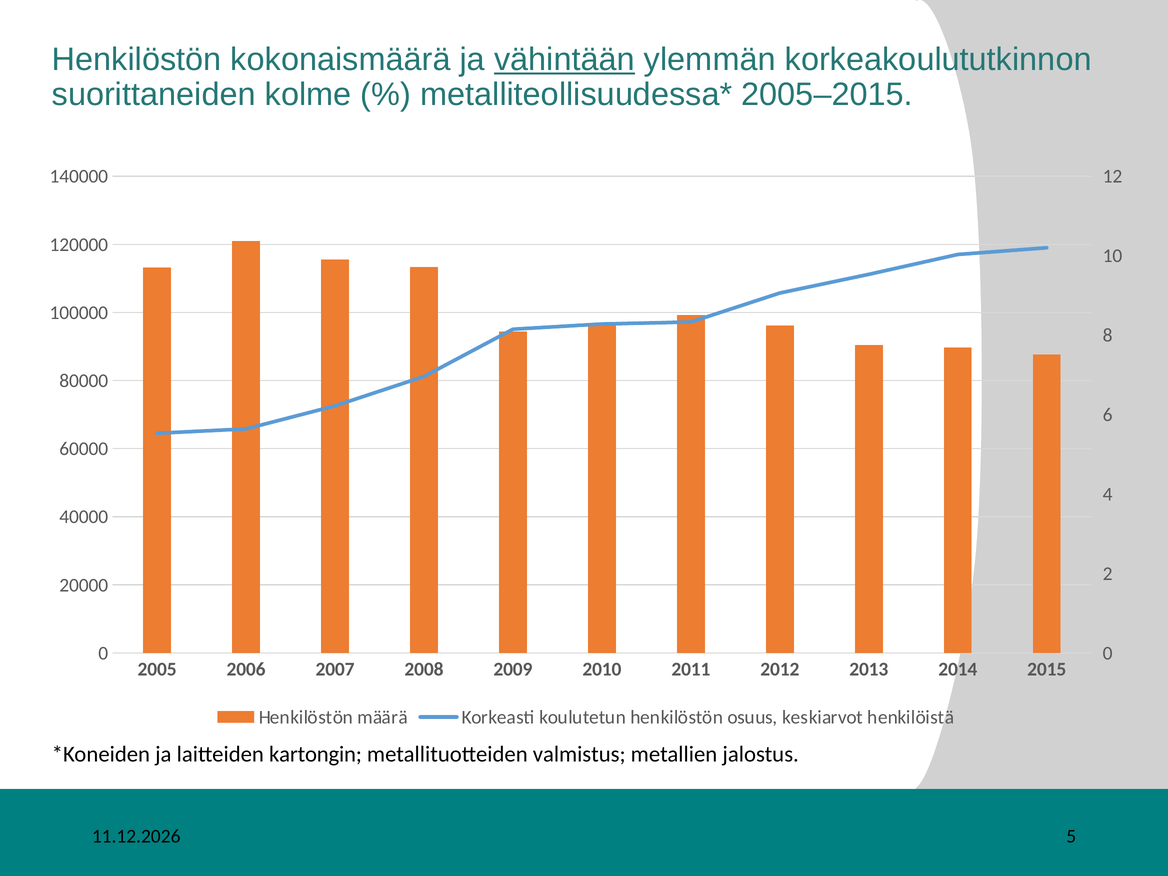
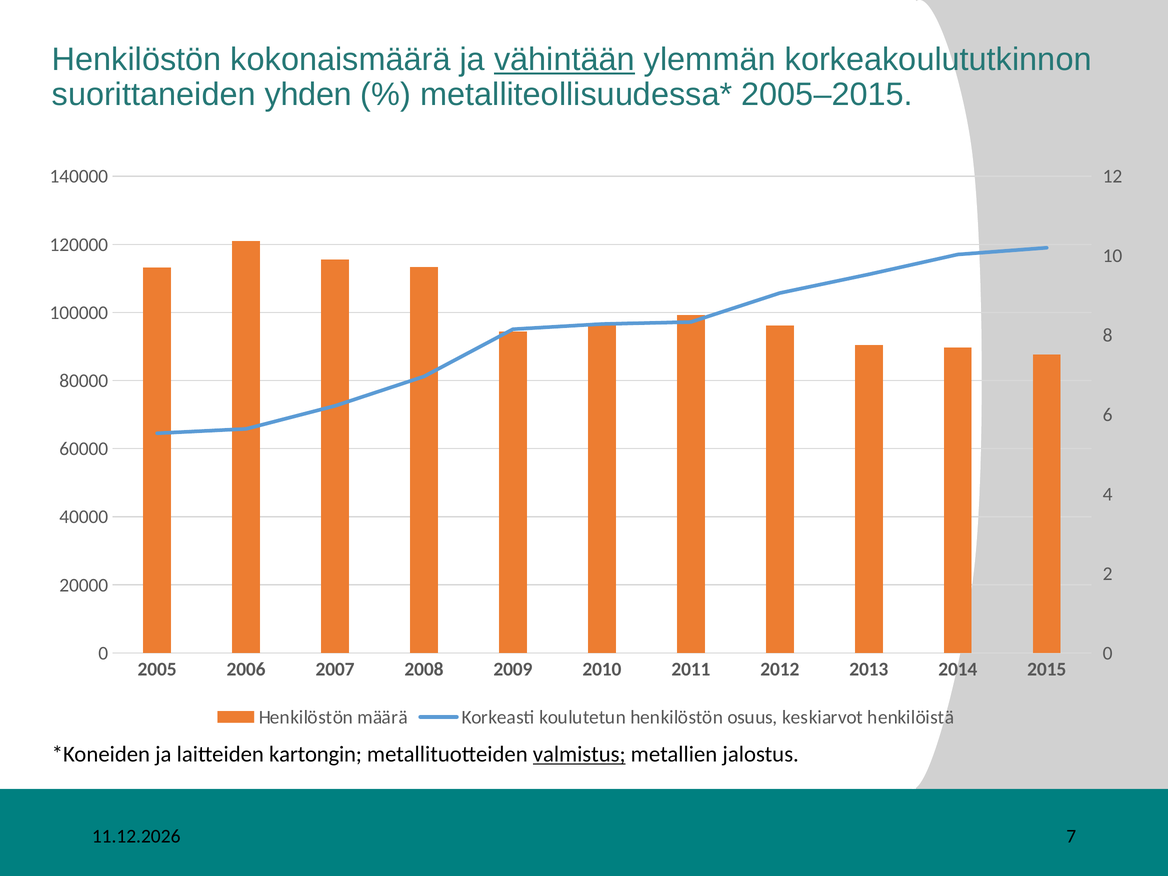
kolme: kolme -> yhden
valmistus underline: none -> present
5: 5 -> 7
